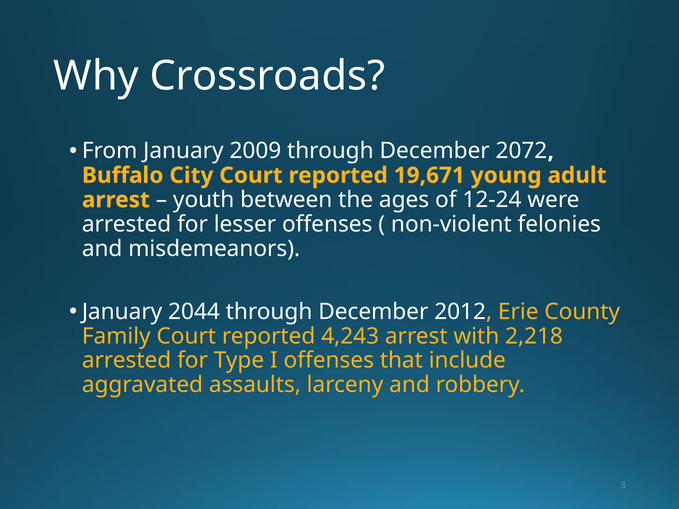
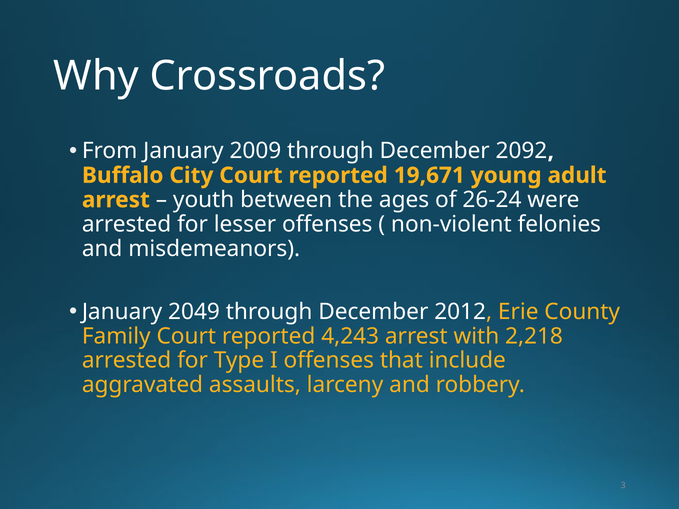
2072: 2072 -> 2092
12-24: 12-24 -> 26-24
2044: 2044 -> 2049
